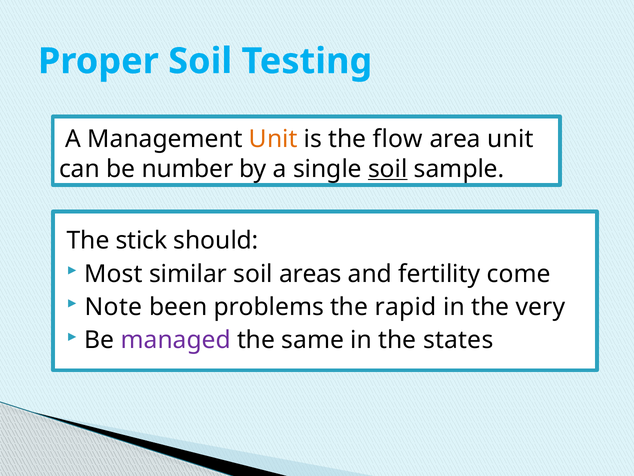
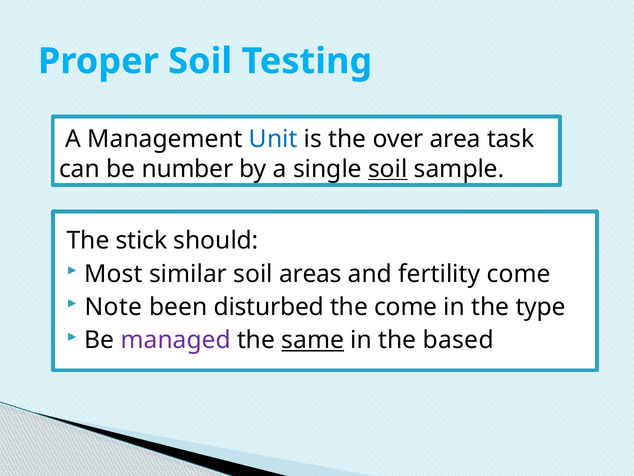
Unit at (273, 139) colour: orange -> blue
flow: flow -> over
area unit: unit -> task
problems: problems -> disturbed
the rapid: rapid -> come
very: very -> type
same underline: none -> present
states: states -> based
